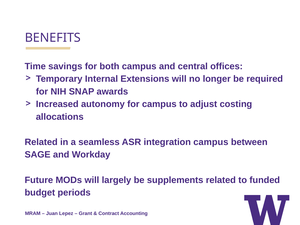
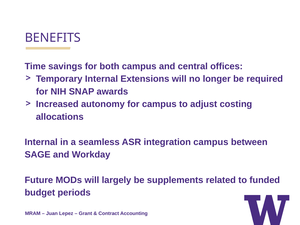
Related at (41, 142): Related -> Internal
